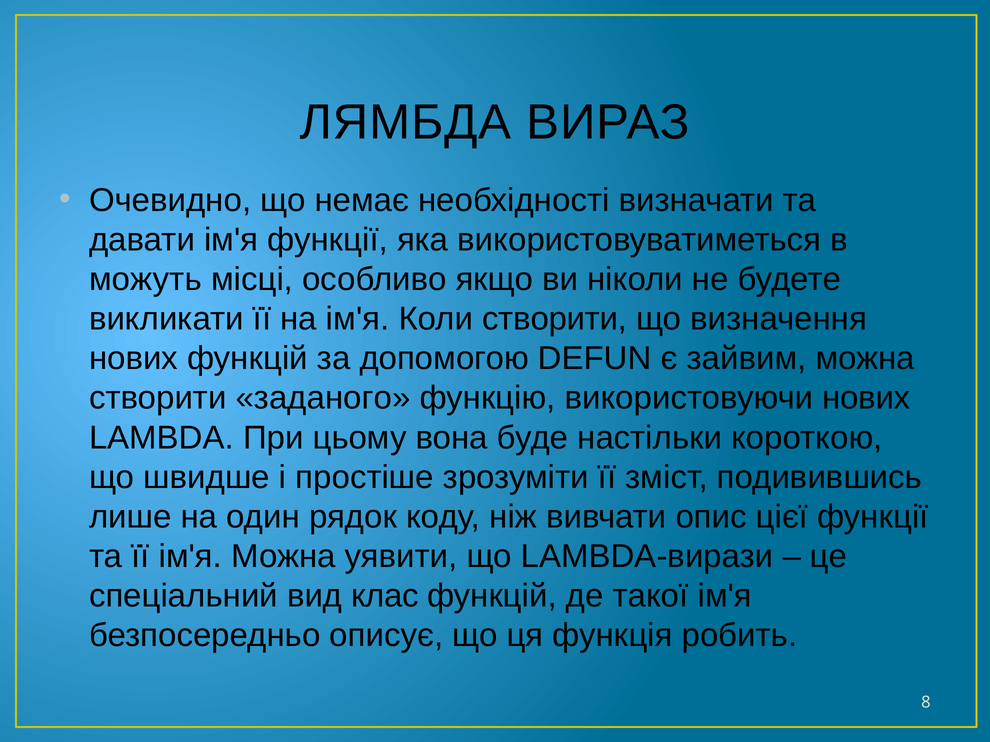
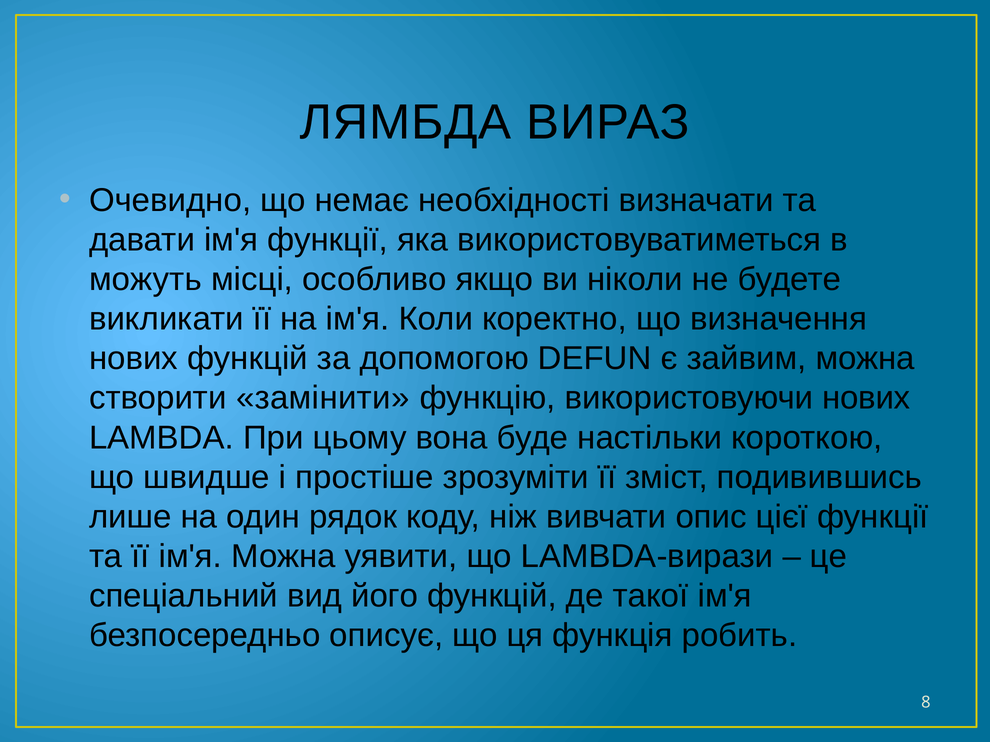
Коли створити: створити -> коректно
заданого: заданого -> замінити
клас: клас -> його
